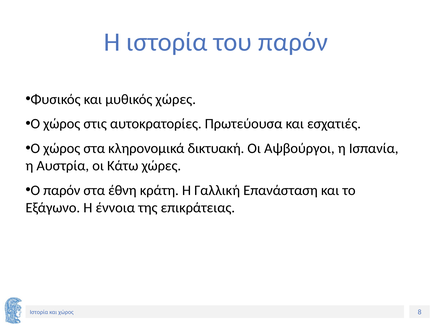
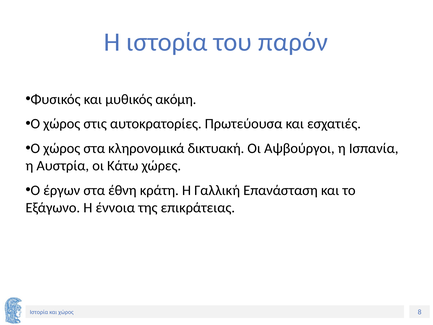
μυθικός χώρες: χώρες -> ακόμη
Ο παρόν: παρόν -> έργων
